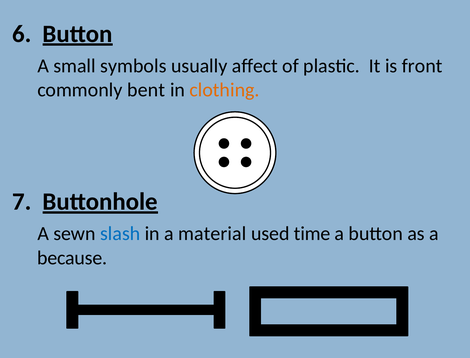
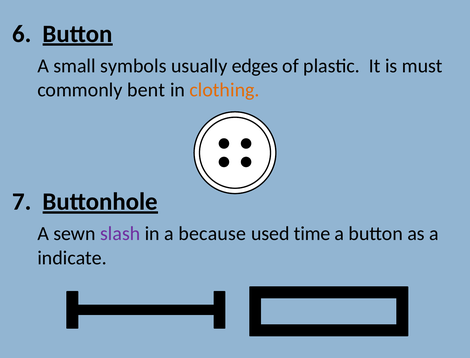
affect: affect -> edges
front: front -> must
slash colour: blue -> purple
material: material -> because
because: because -> indicate
